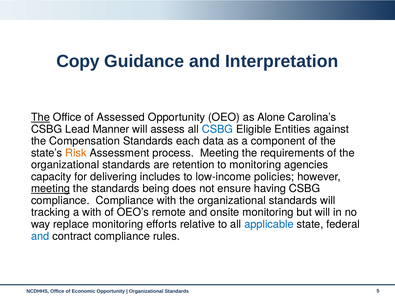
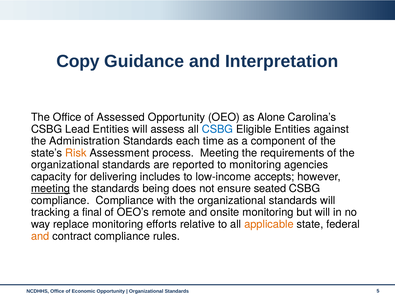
The at (40, 117) underline: present -> none
Lead Manner: Manner -> Entities
Compensation: Compensation -> Administration
data: data -> time
retention: retention -> reported
policies: policies -> accepts
having: having -> seated
a with: with -> final
applicable colour: blue -> orange
and at (40, 236) colour: blue -> orange
